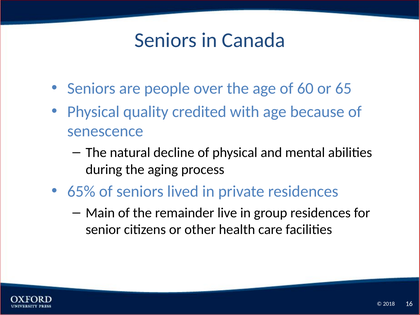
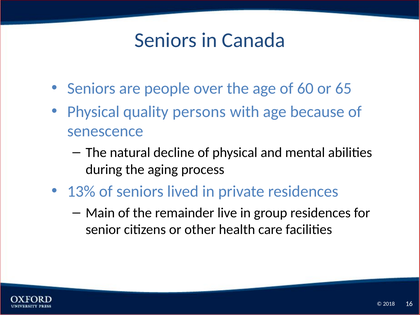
credited: credited -> persons
65%: 65% -> 13%
